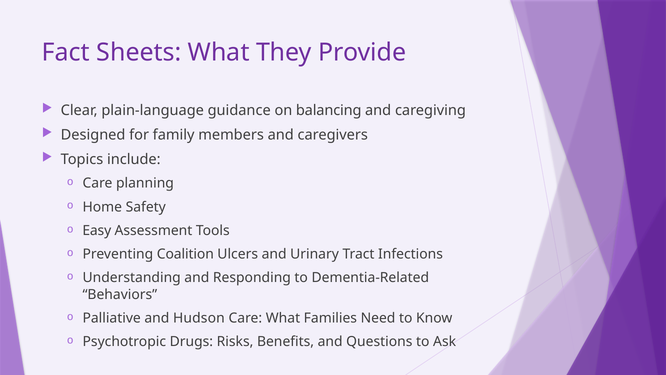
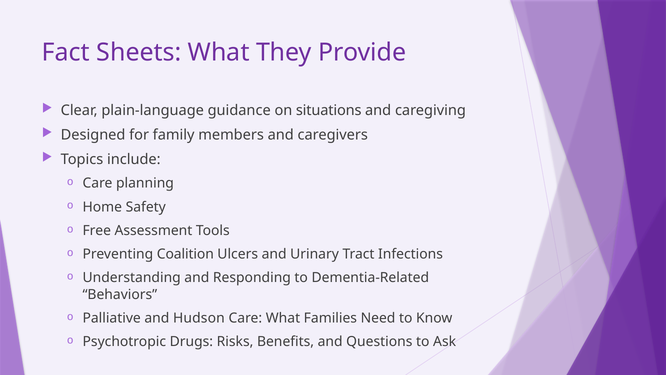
balancing: balancing -> situations
Easy: Easy -> Free
